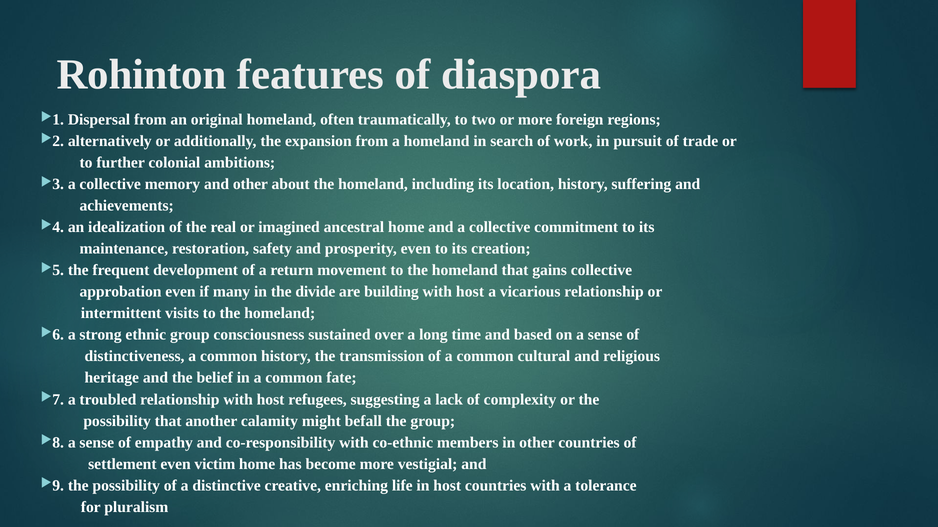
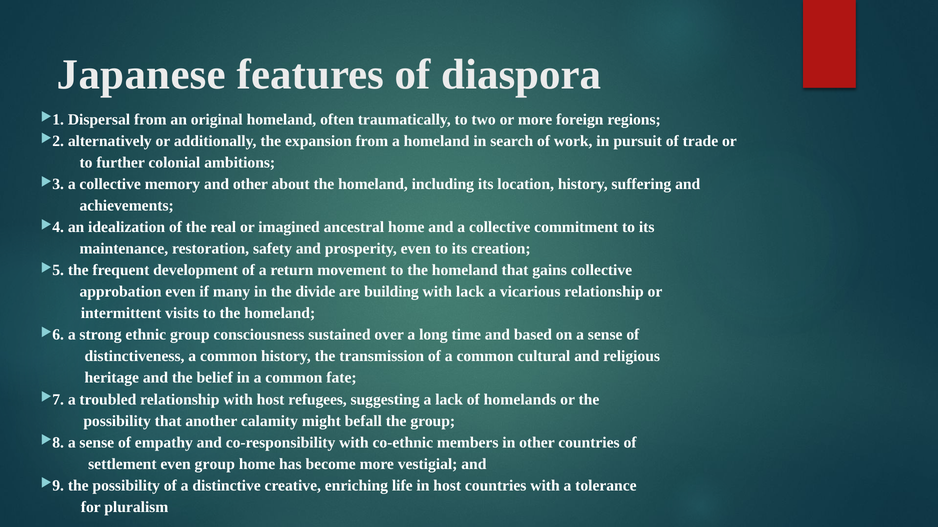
Rohinton: Rohinton -> Japanese
host at (470, 292): host -> lack
complexity: complexity -> homelands
even victim: victim -> group
